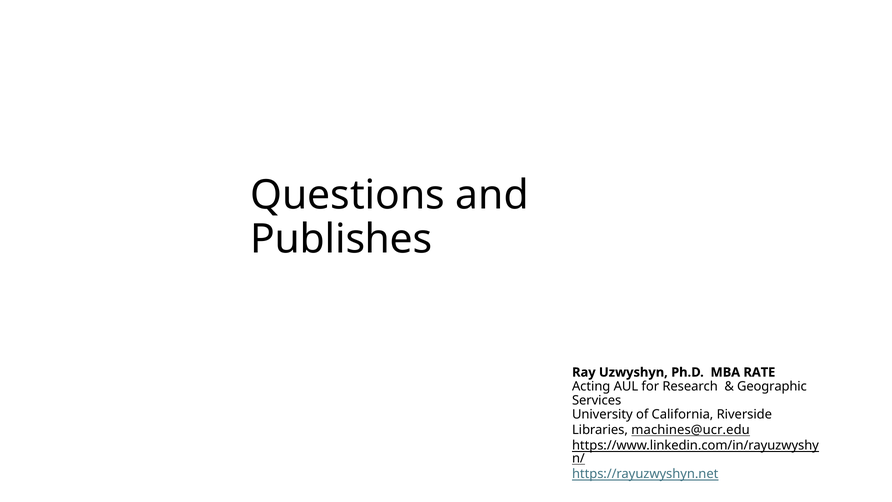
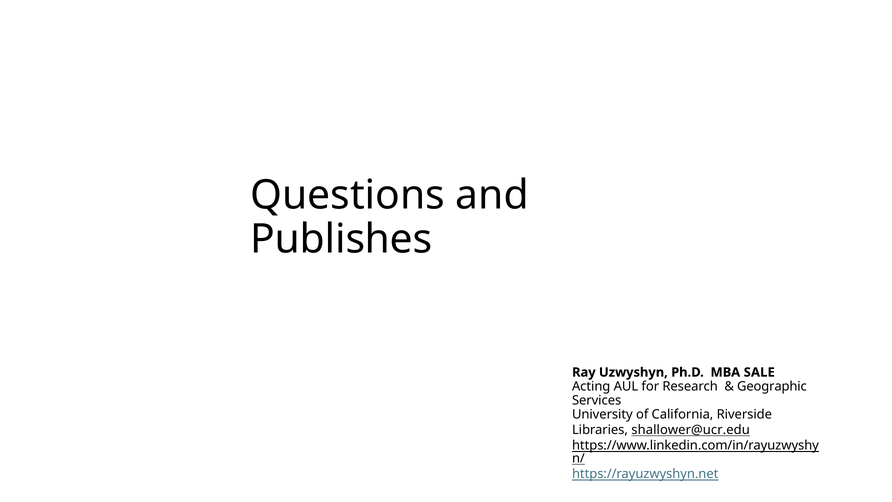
RATE: RATE -> SALE
machines@ucr.edu: machines@ucr.edu -> shallower@ucr.edu
